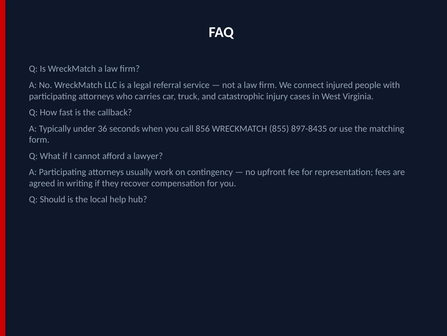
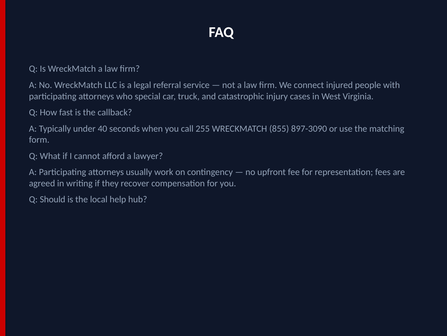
carries: carries -> special
36: 36 -> 40
856: 856 -> 255
897-8435: 897-8435 -> 897-3090
